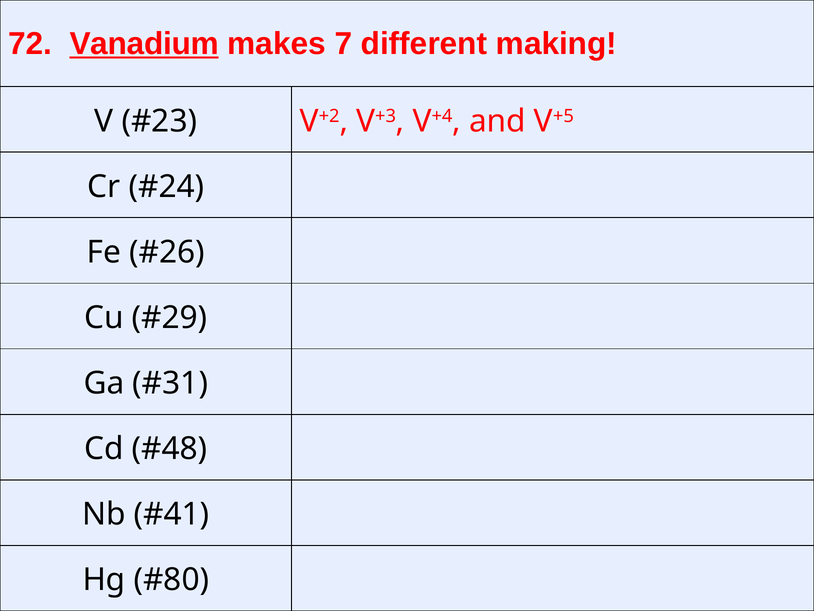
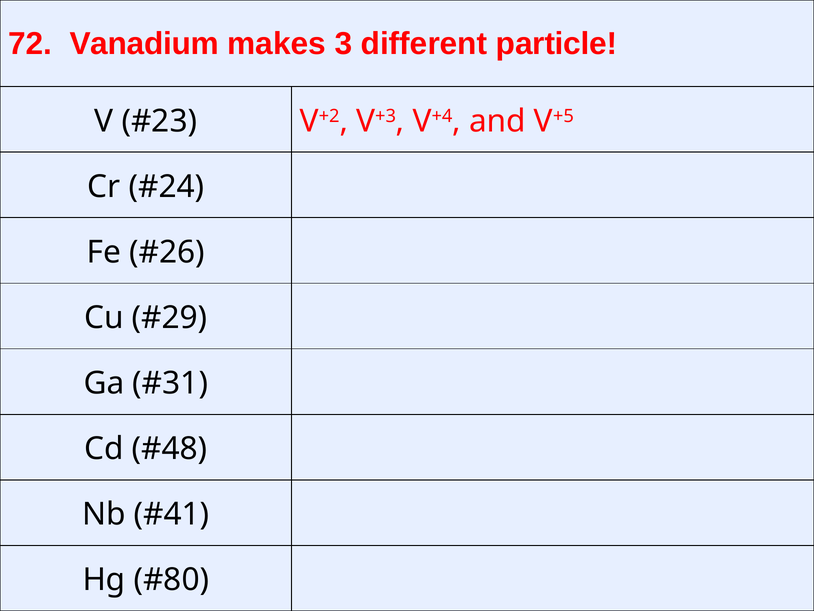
Vanadium underline: present -> none
7: 7 -> 3
making: making -> particle
